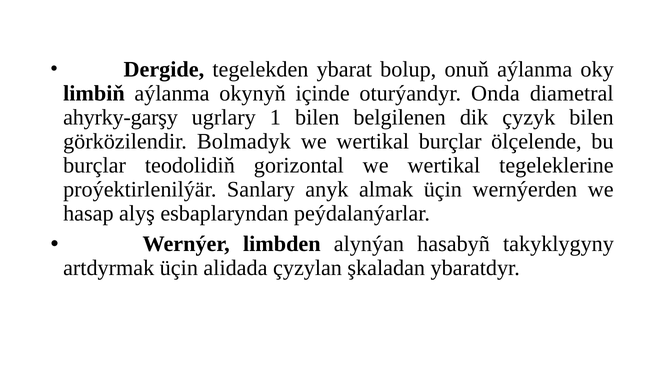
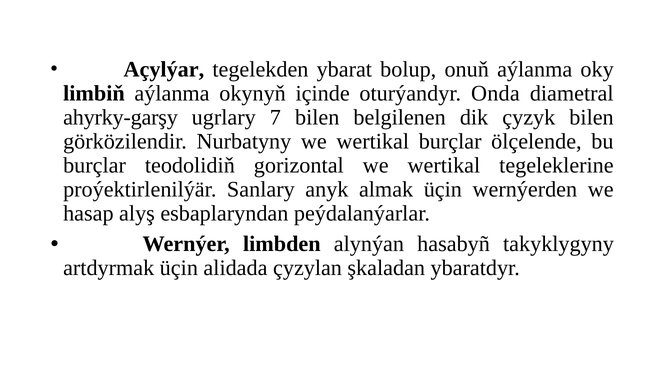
Dergide: Dergide -> Açylýar
1: 1 -> 7
Bolmadyk: Bolmadyk -> Nurbatyny
